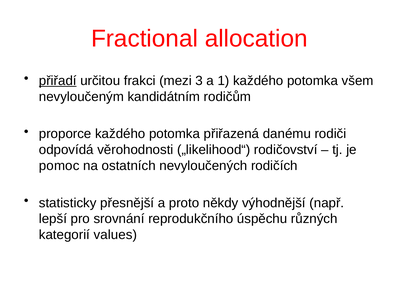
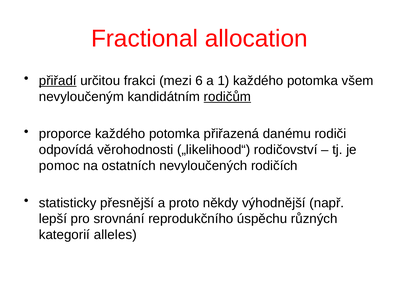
3: 3 -> 6
rodičům underline: none -> present
values: values -> alleles
